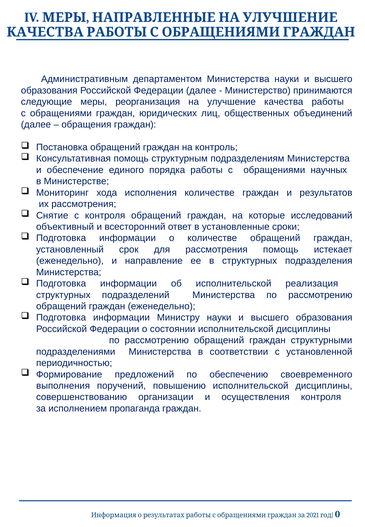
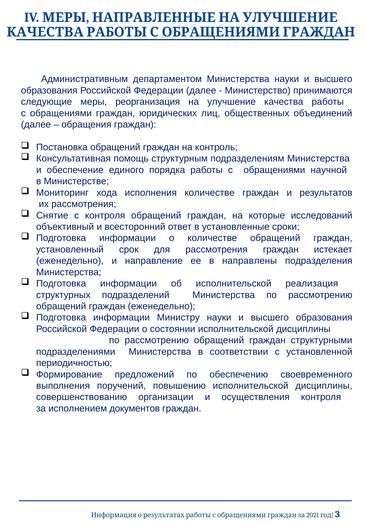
научных: научных -> научной
рассмотрения помощь: помощь -> граждан
в структурных: структурных -> направлены
пропаганда: пропаганда -> документов
0: 0 -> 3
